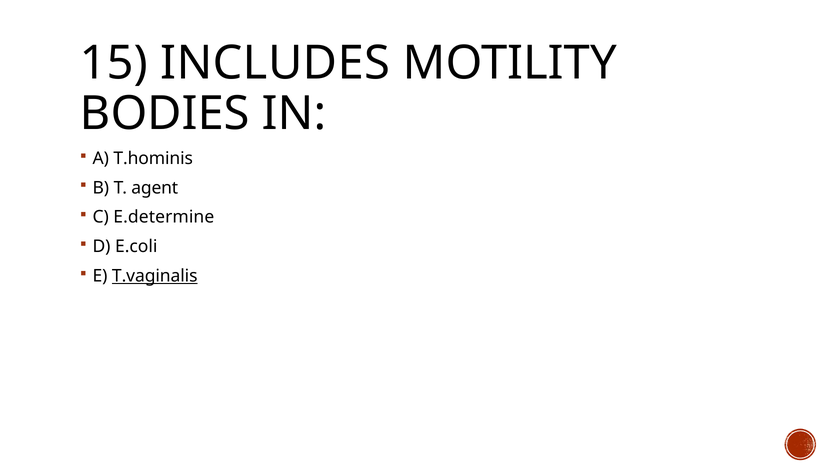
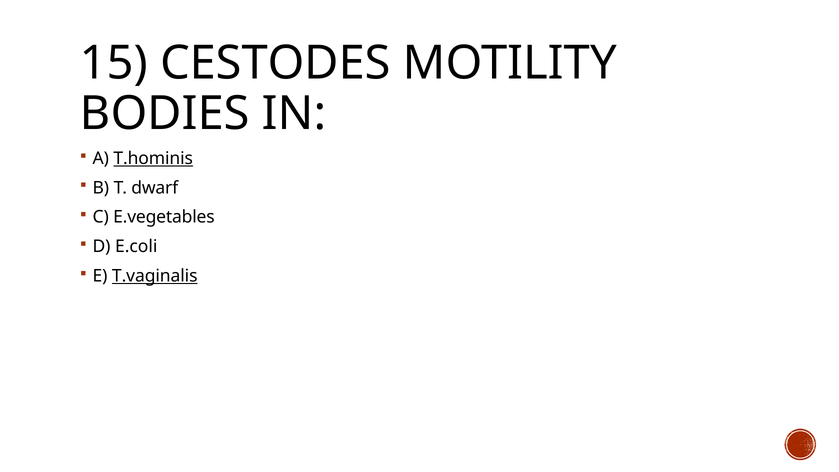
INCLUDES: INCLUDES -> CESTODES
T.hominis underline: none -> present
agent: agent -> dwarf
E.determine: E.determine -> E.vegetables
